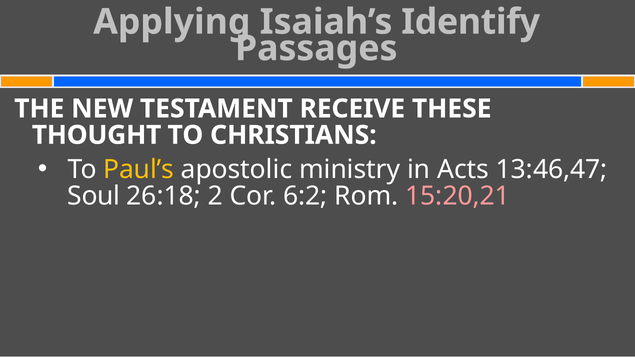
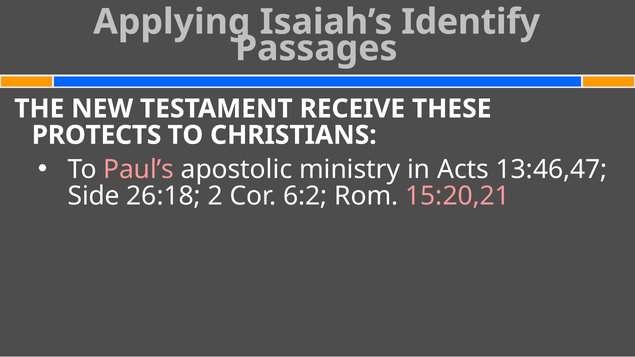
THOUGHT: THOUGHT -> PROTECTS
Paul’s colour: yellow -> pink
Soul: Soul -> Side
